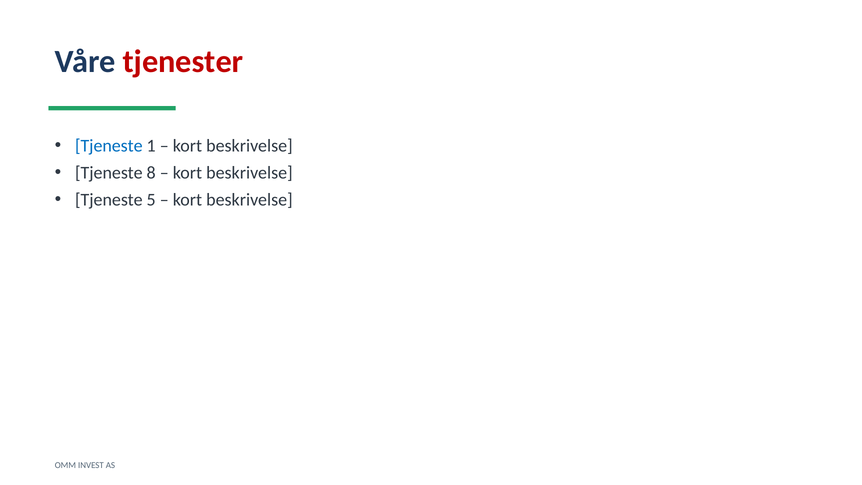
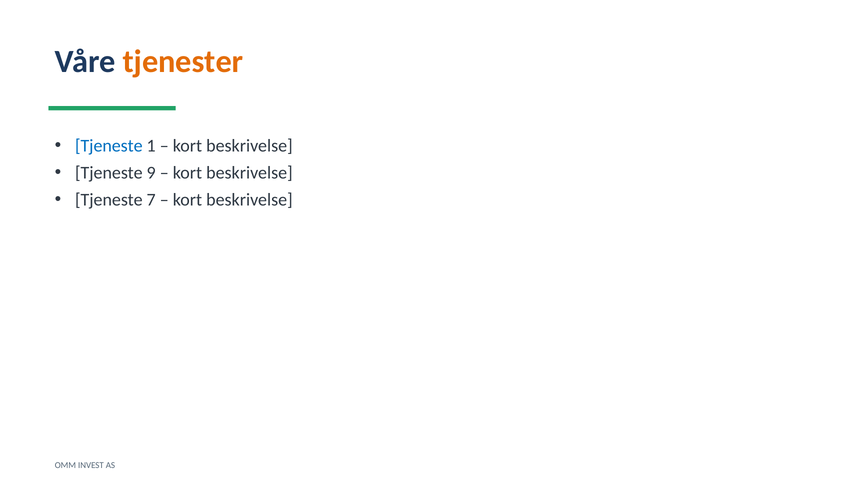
tjenester colour: red -> orange
8: 8 -> 9
5: 5 -> 7
